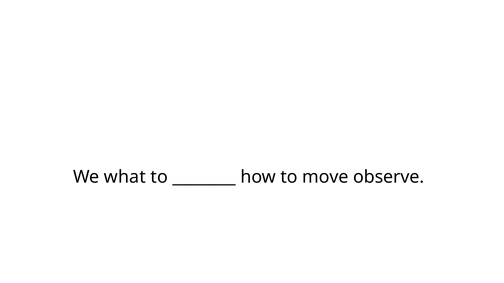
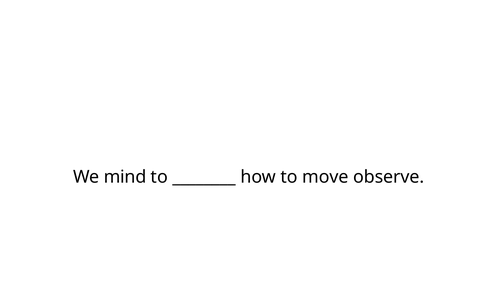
what: what -> mind
